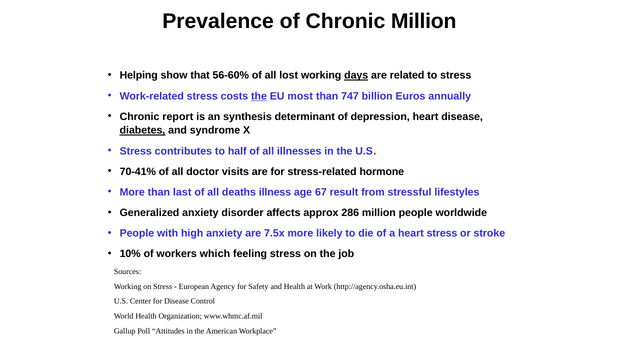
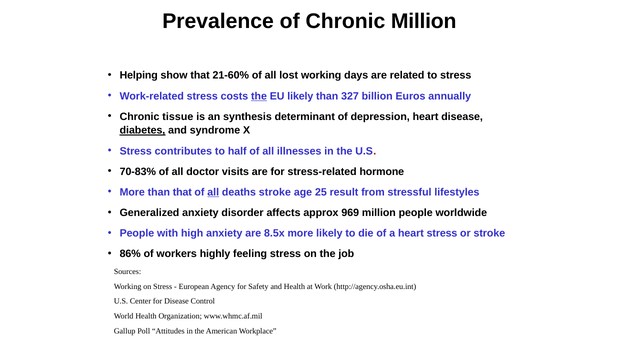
56-60%: 56-60% -> 21-60%
days underline: present -> none
EU most: most -> likely
747: 747 -> 327
report: report -> tissue
70-41%: 70-41% -> 70-83%
than last: last -> that
all at (213, 192) underline: none -> present
deaths illness: illness -> stroke
67: 67 -> 25
286: 286 -> 969
7.5x: 7.5x -> 8.5x
10%: 10% -> 86%
which: which -> highly
